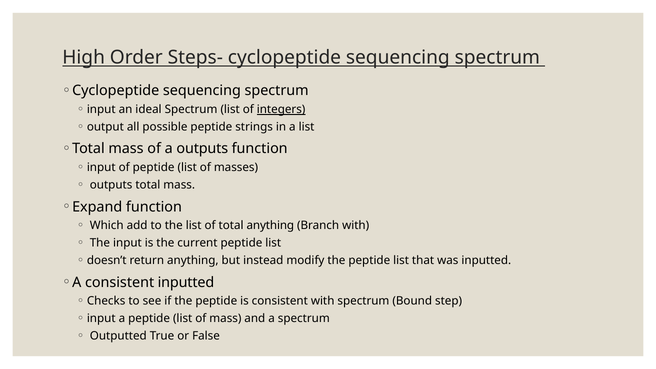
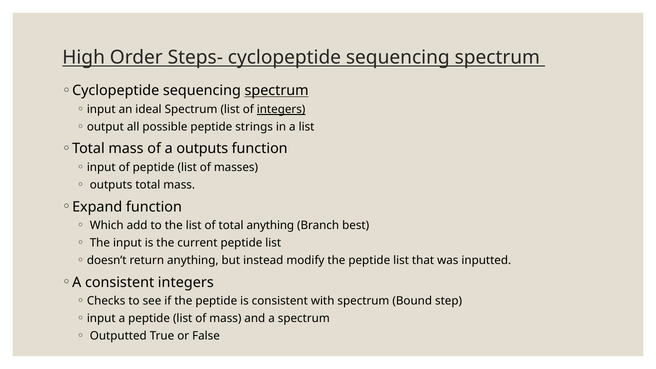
spectrum at (277, 91) underline: none -> present
Branch with: with -> best
consistent inputted: inputted -> integers
